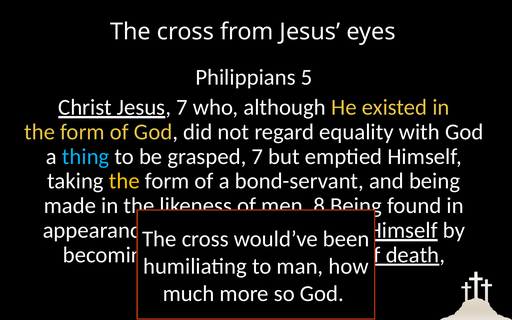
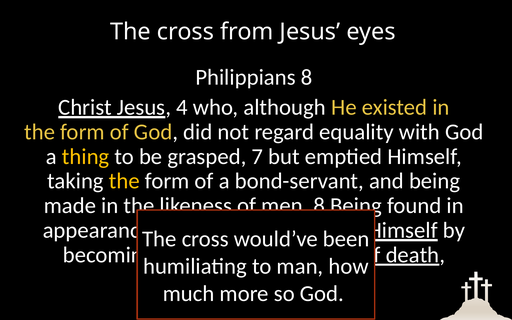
Philippians 5: 5 -> 8
Jesus 7: 7 -> 4
thing colour: light blue -> yellow
